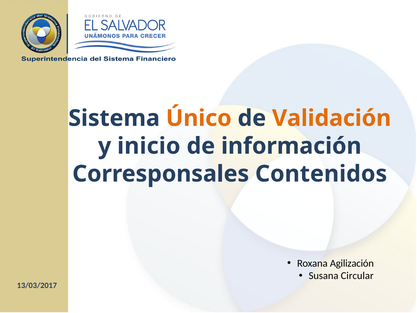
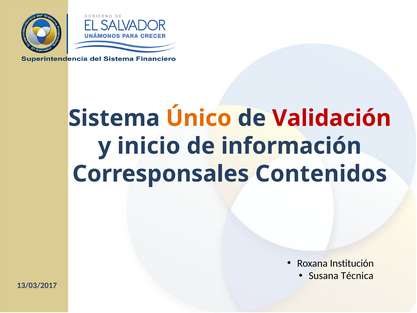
Validación colour: orange -> red
Agilización: Agilización -> Institución
Circular: Circular -> Técnica
